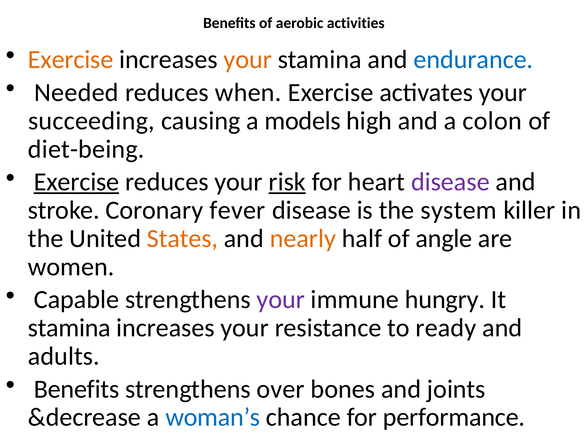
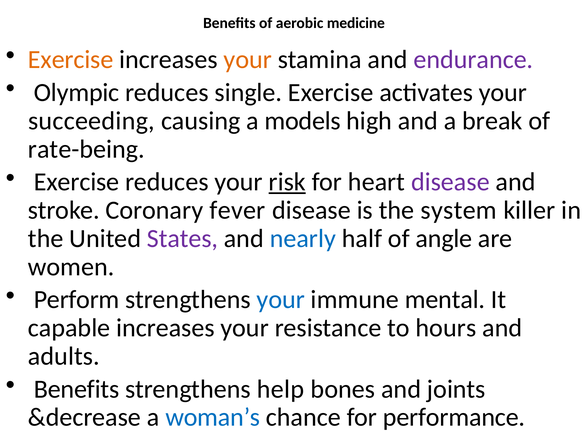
activities: activities -> medicine
endurance colour: blue -> purple
Needed: Needed -> Olympic
when: when -> single
colon: colon -> break
diet-being: diet-being -> rate-being
Exercise at (77, 182) underline: present -> none
States colour: orange -> purple
nearly colour: orange -> blue
Capable: Capable -> Perform
your at (281, 300) colour: purple -> blue
hungry: hungry -> mental
stamina at (69, 328): stamina -> capable
ready: ready -> hours
over: over -> help
